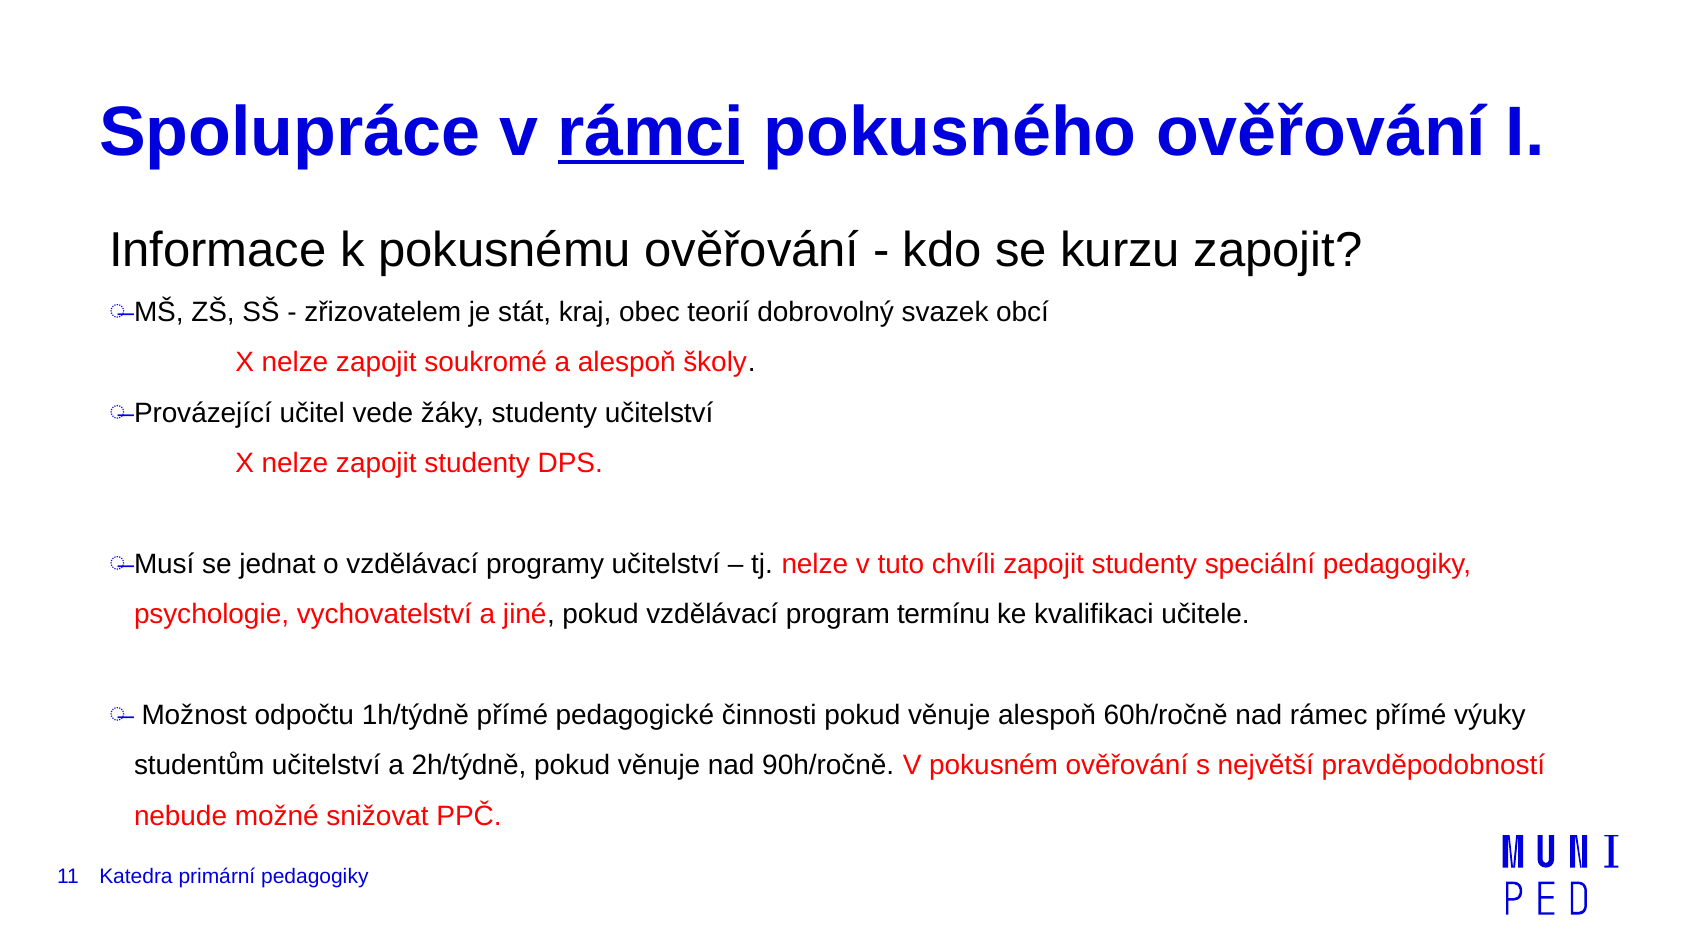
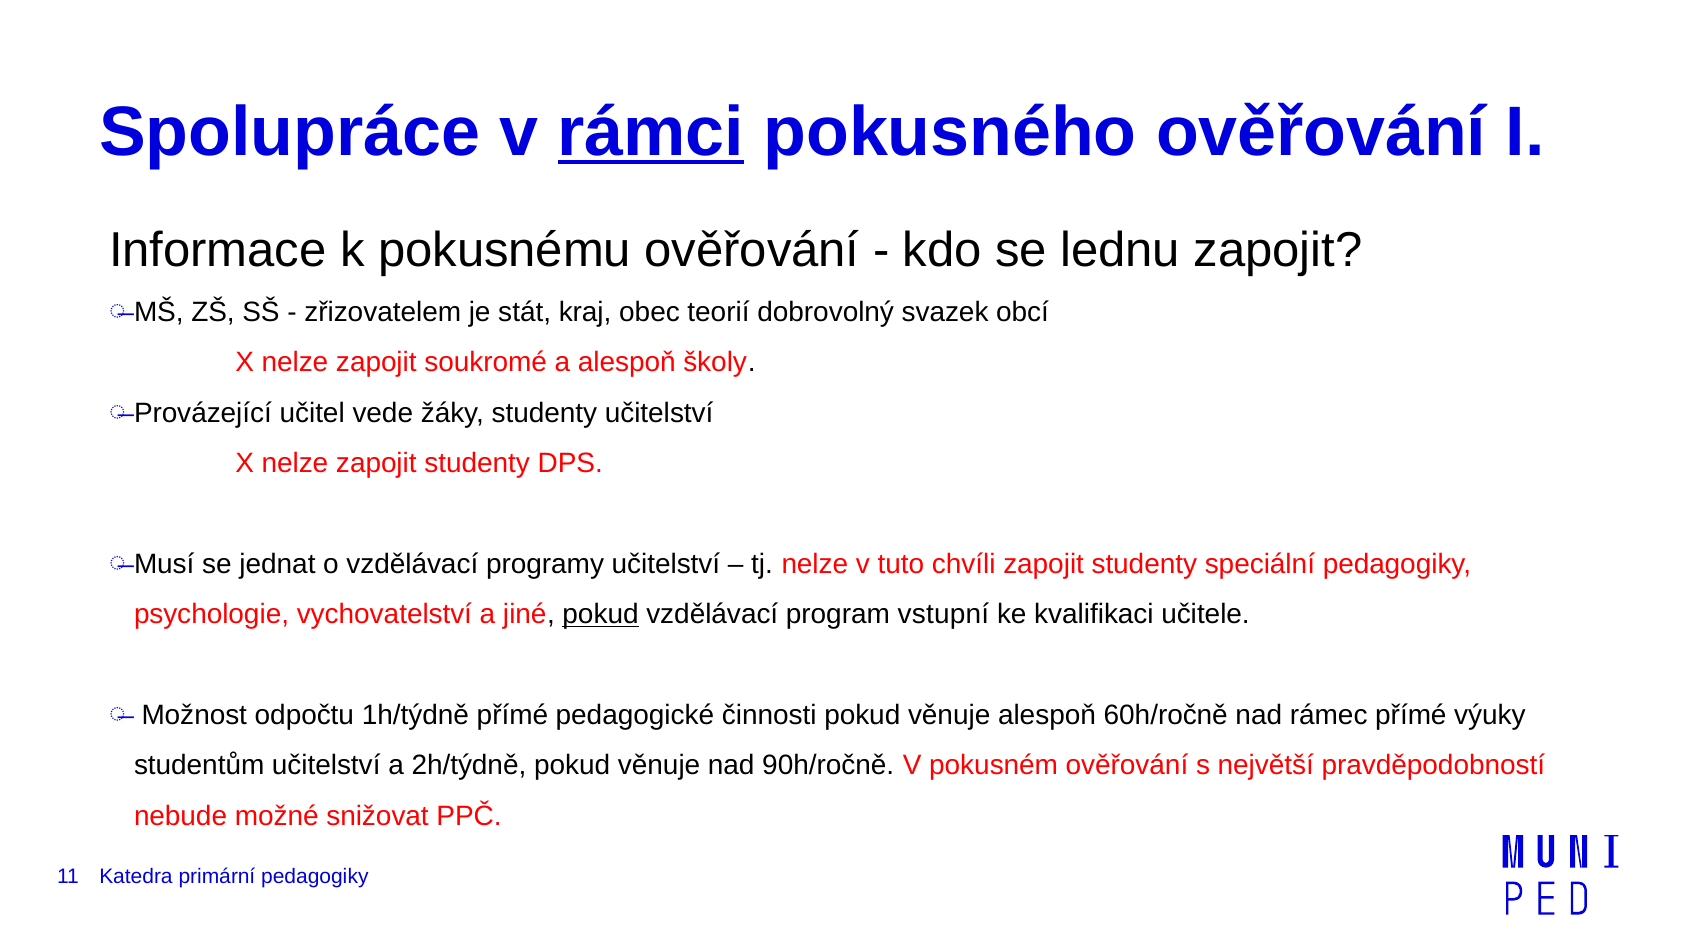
kurzu: kurzu -> lednu
pokud at (601, 615) underline: none -> present
termínu: termínu -> vstupní
